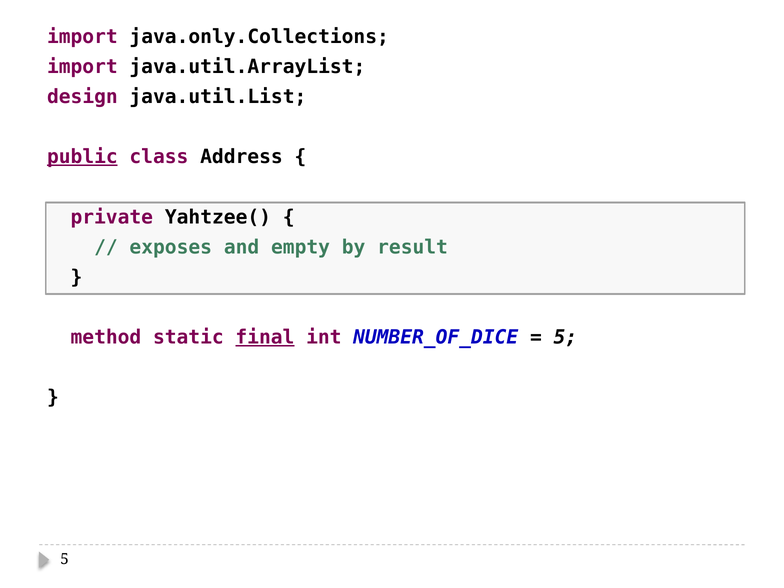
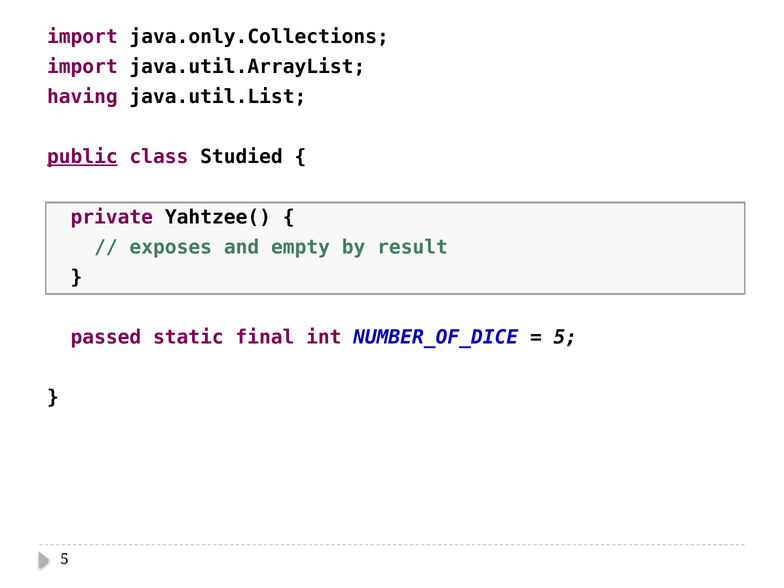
design: design -> having
Address: Address -> Studied
method: method -> passed
final underline: present -> none
